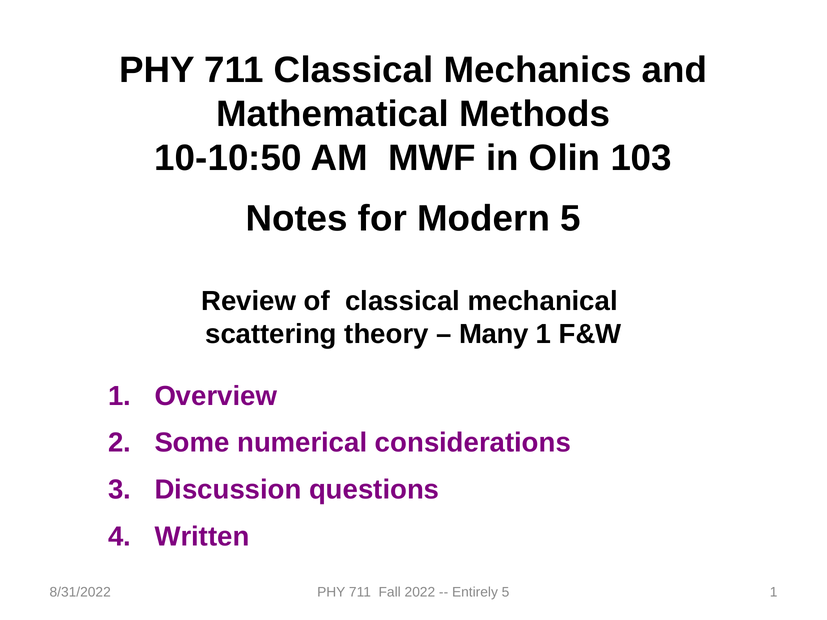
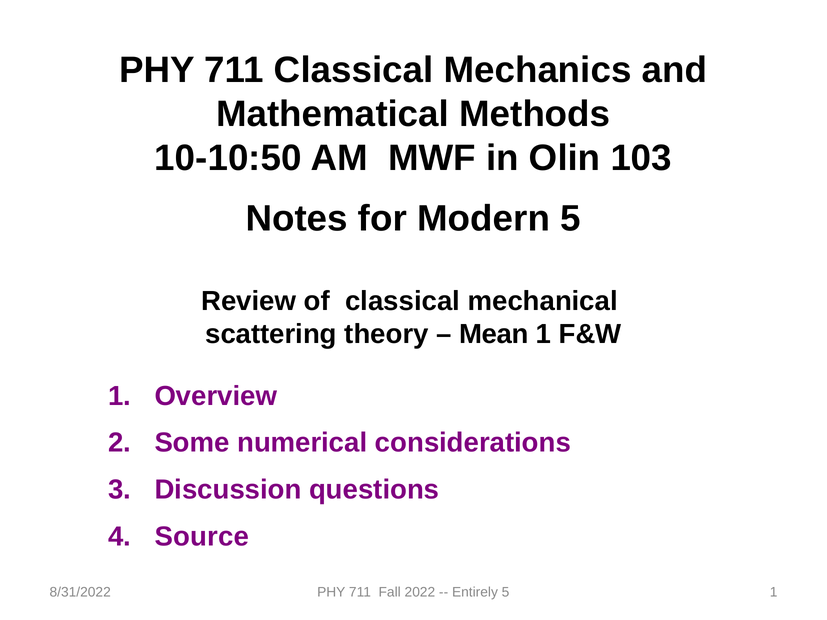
Many: Many -> Mean
Written: Written -> Source
